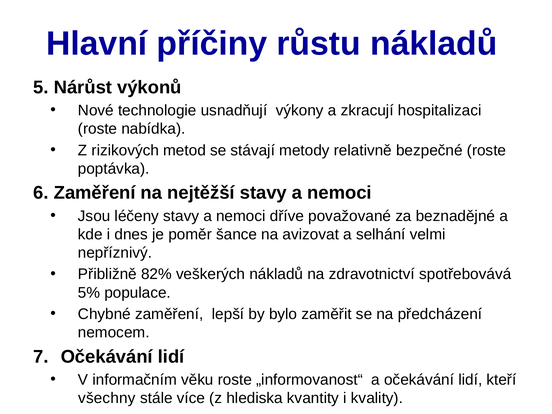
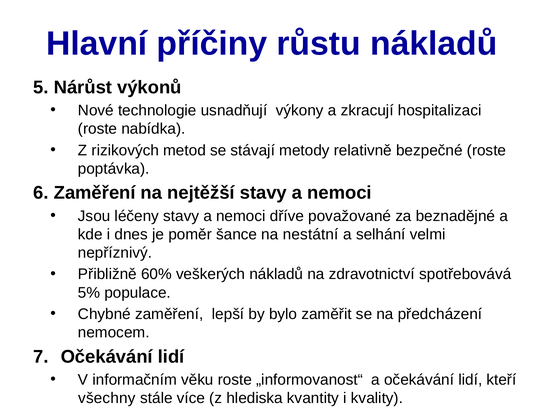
avizovat: avizovat -> nestátní
82%: 82% -> 60%
